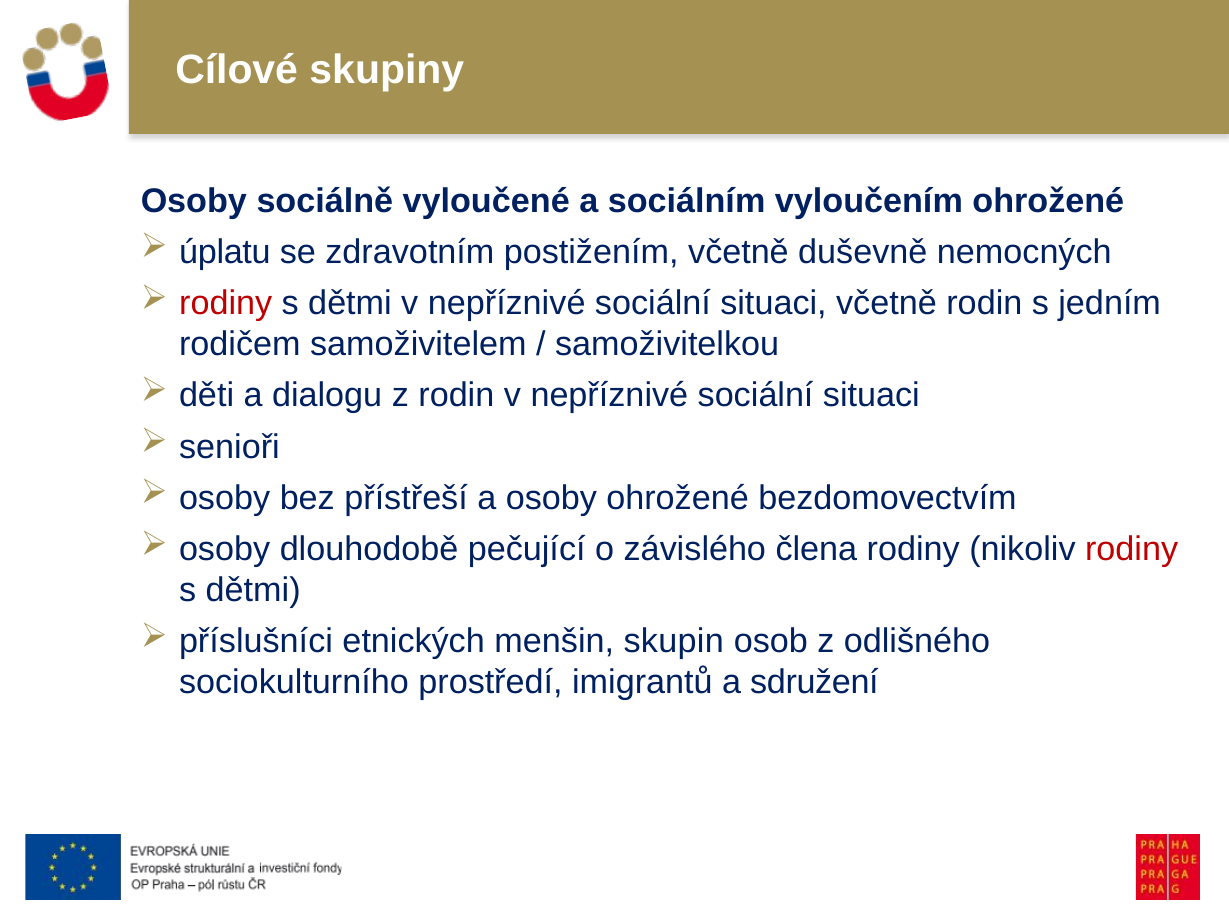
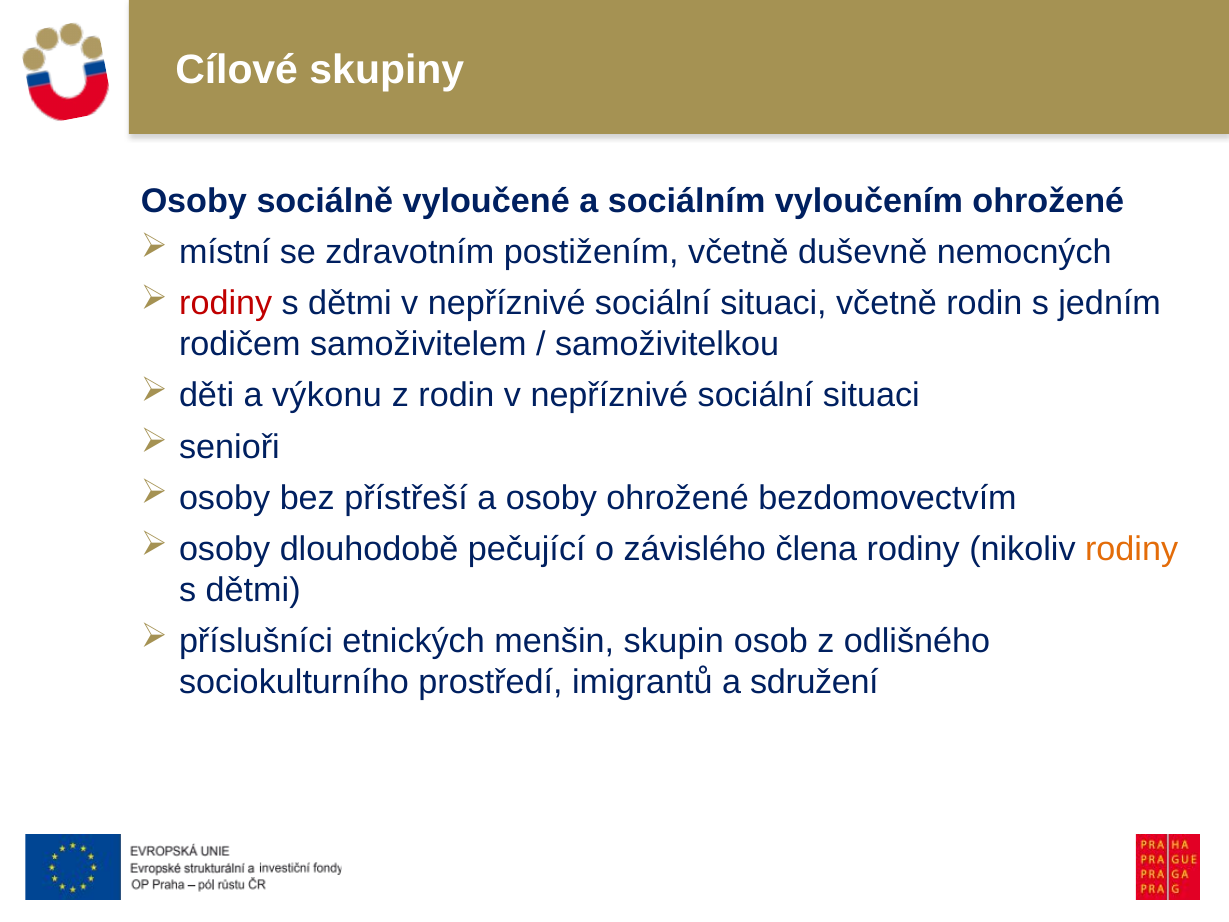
úplatu: úplatu -> místní
dialogu: dialogu -> výkonu
rodiny at (1132, 549) colour: red -> orange
